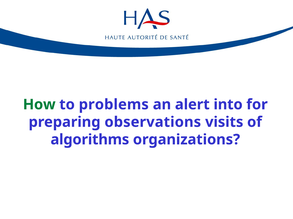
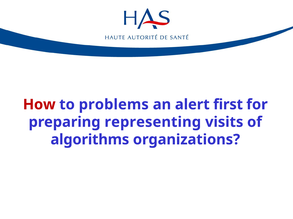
How colour: green -> red
into: into -> first
observations: observations -> representing
